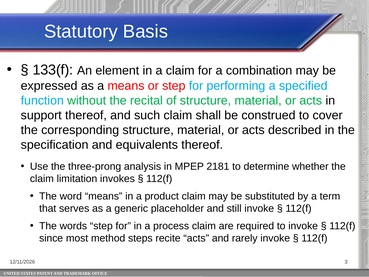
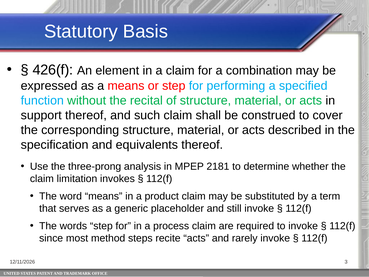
133(f: 133(f -> 426(f
